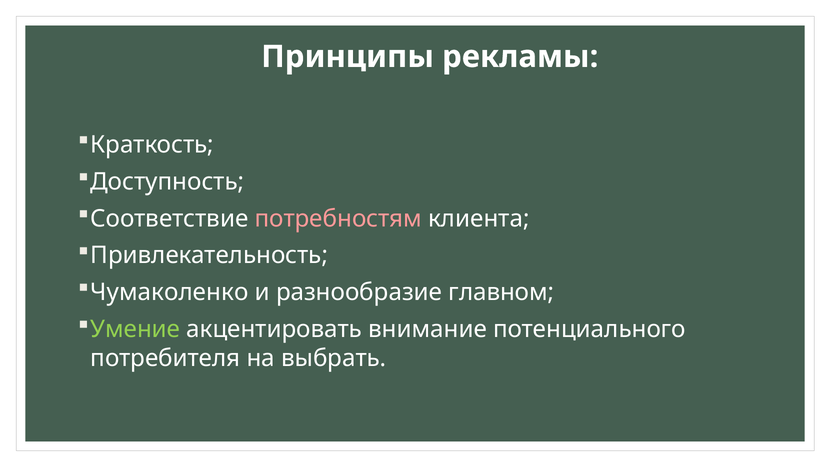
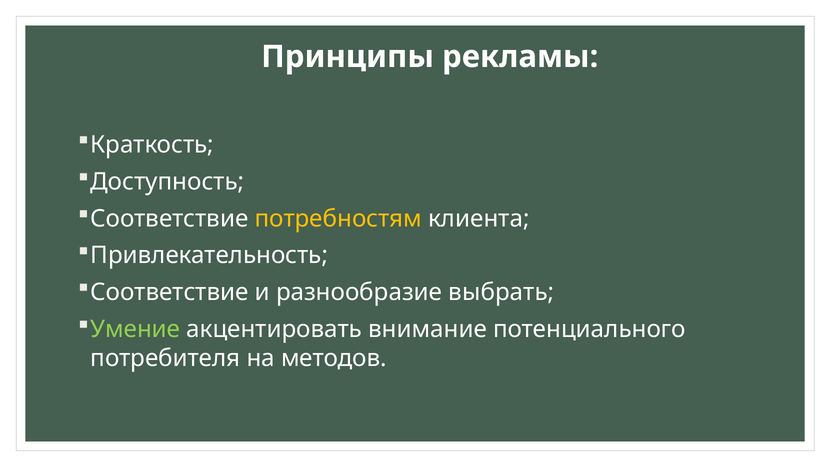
потребностям colour: pink -> yellow
Чумаколенко at (169, 292): Чумаколенко -> Соответствие
главном: главном -> выбрать
выбрать: выбрать -> методов
